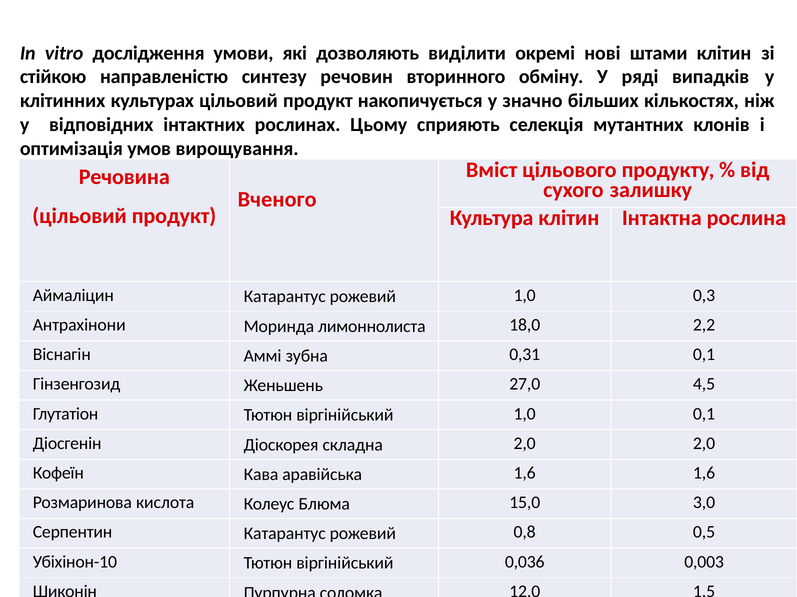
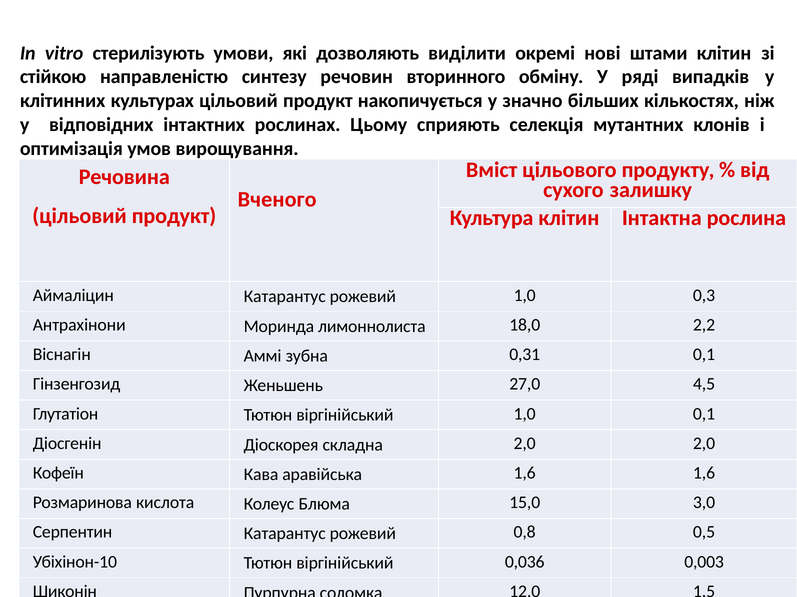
дослідження: дослідження -> стерилізують
